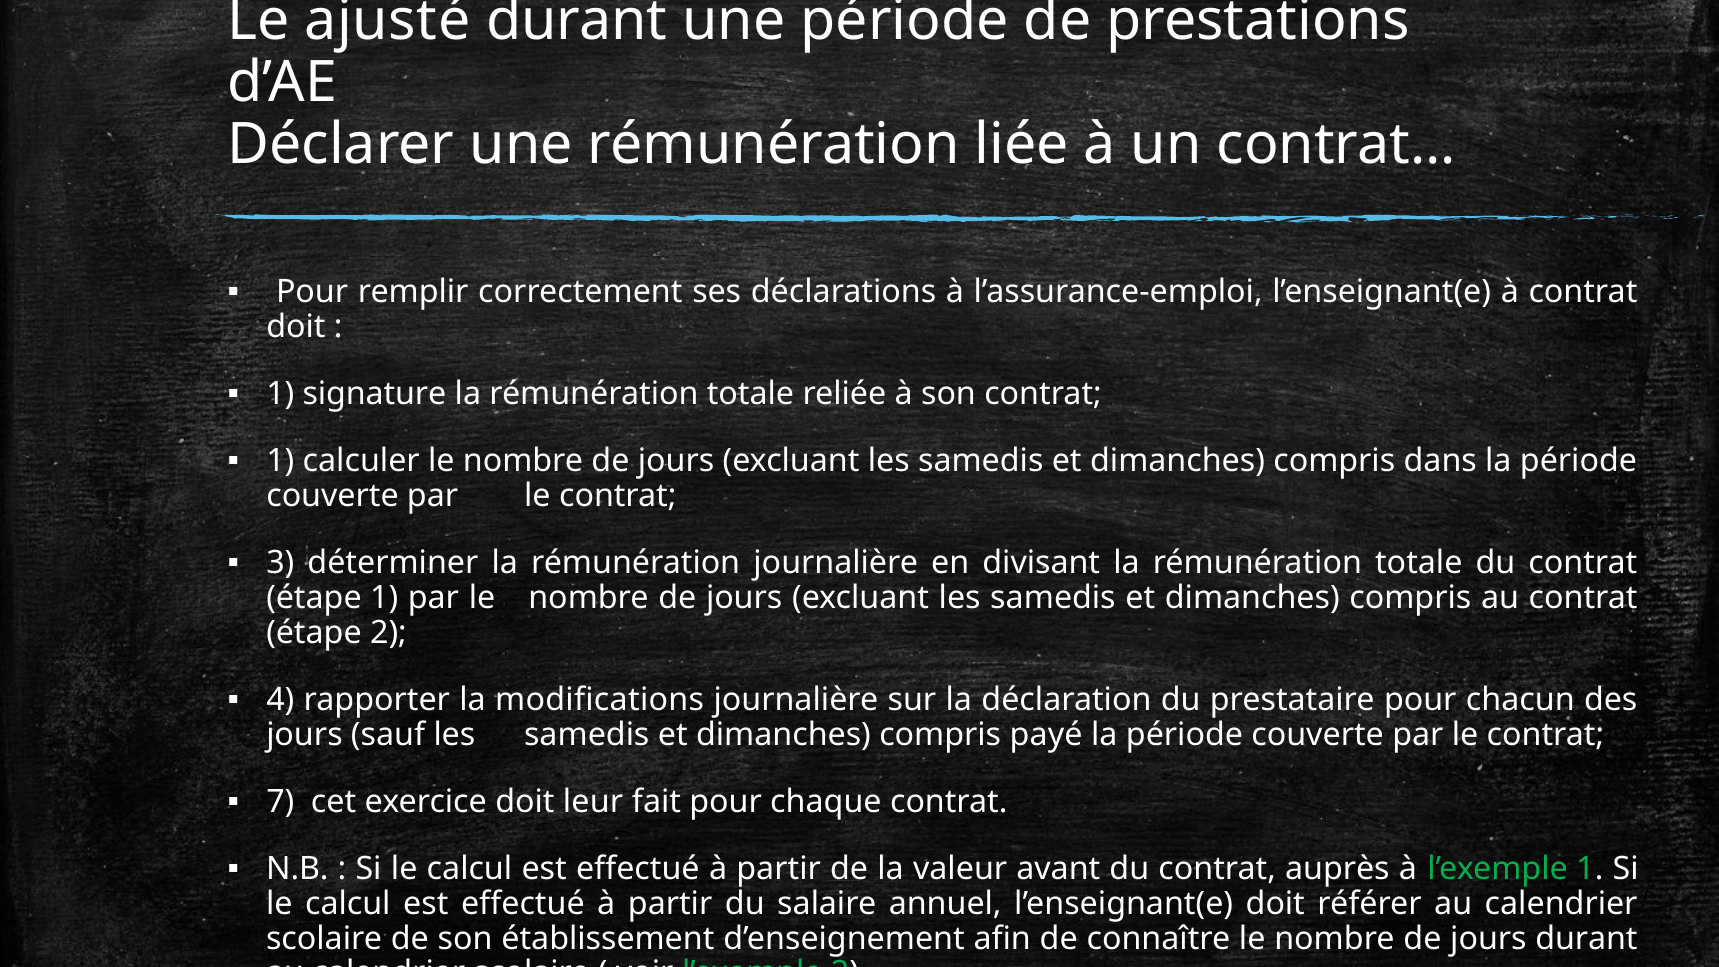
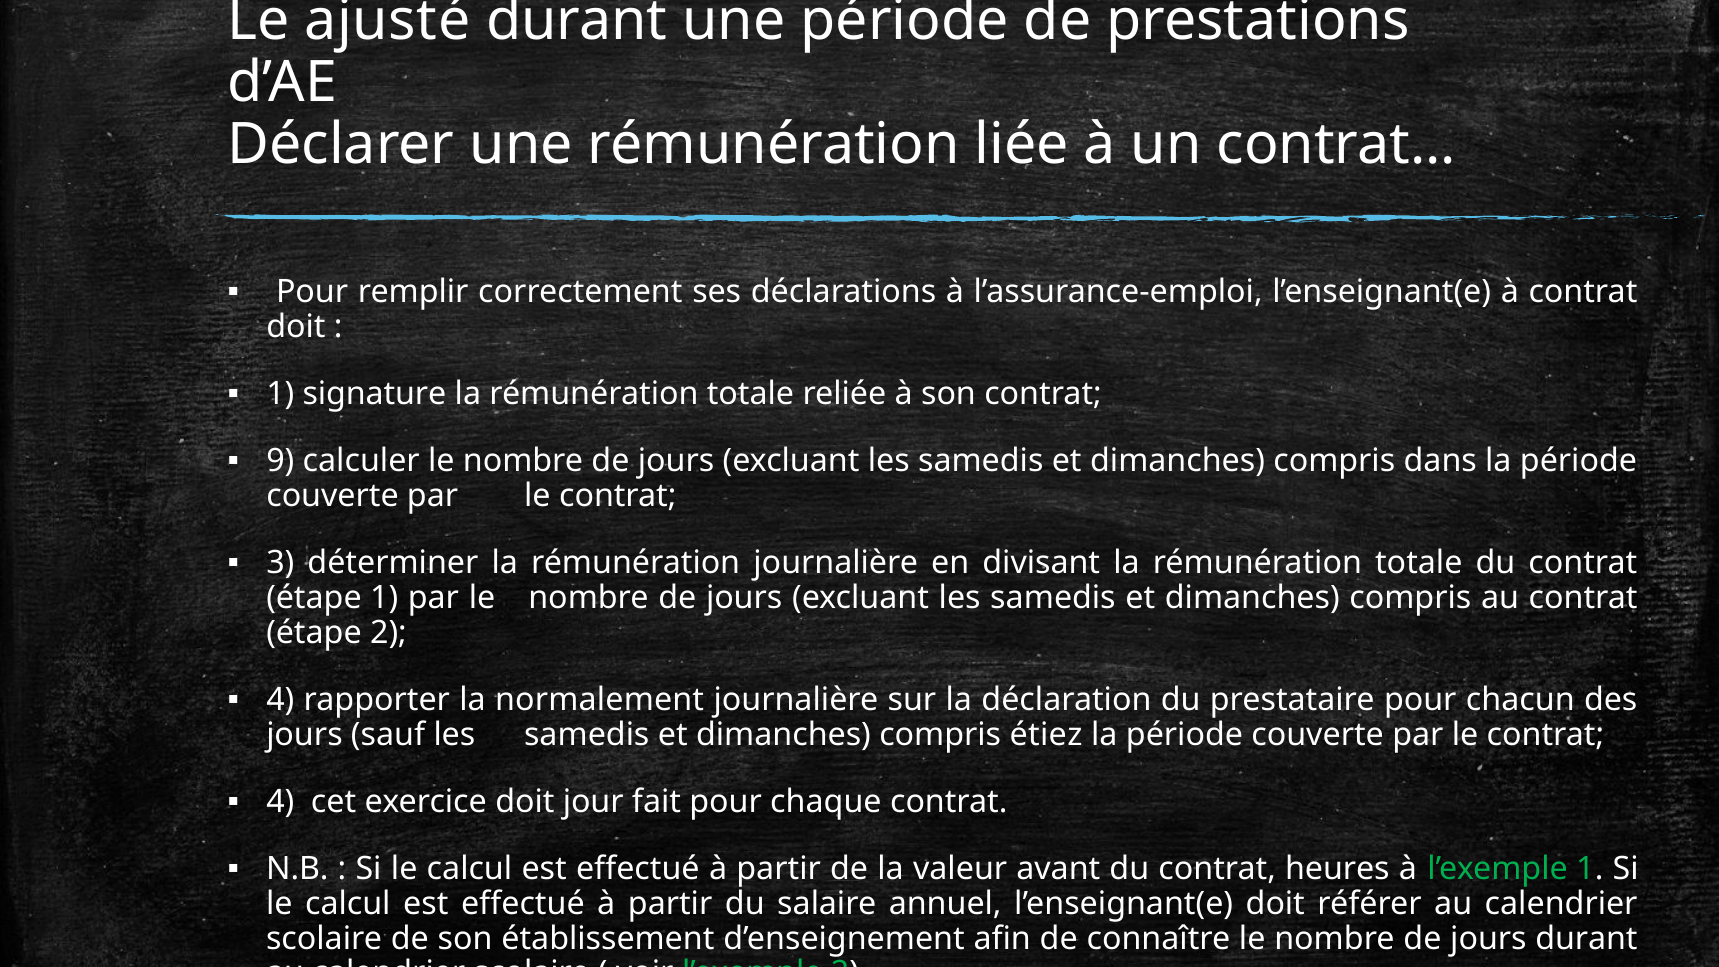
1 at (280, 461): 1 -> 9
modifications: modifications -> normalement
payé: payé -> étiez
7 at (280, 802): 7 -> 4
leur: leur -> jour
auprès: auprès -> heures
